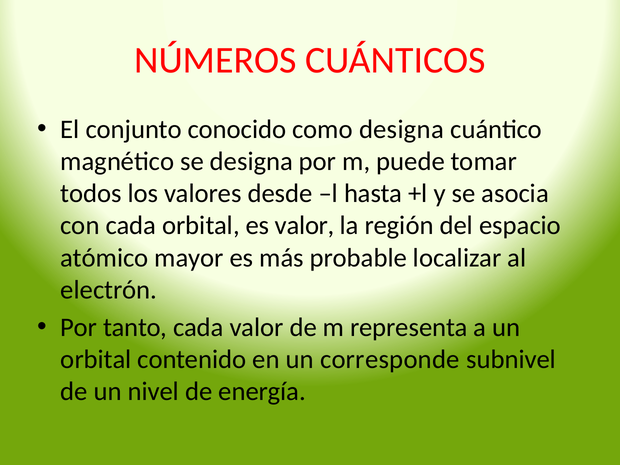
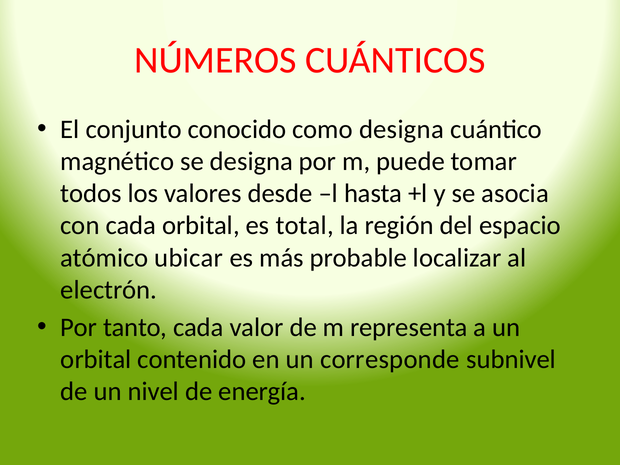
es valor: valor -> total
mayor: mayor -> ubicar
